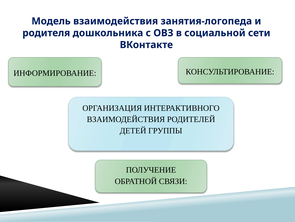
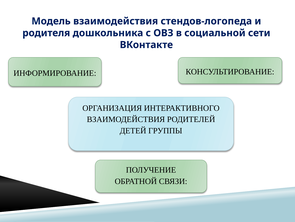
занятия-логопеда: занятия-логопеда -> стендов-логопеда
